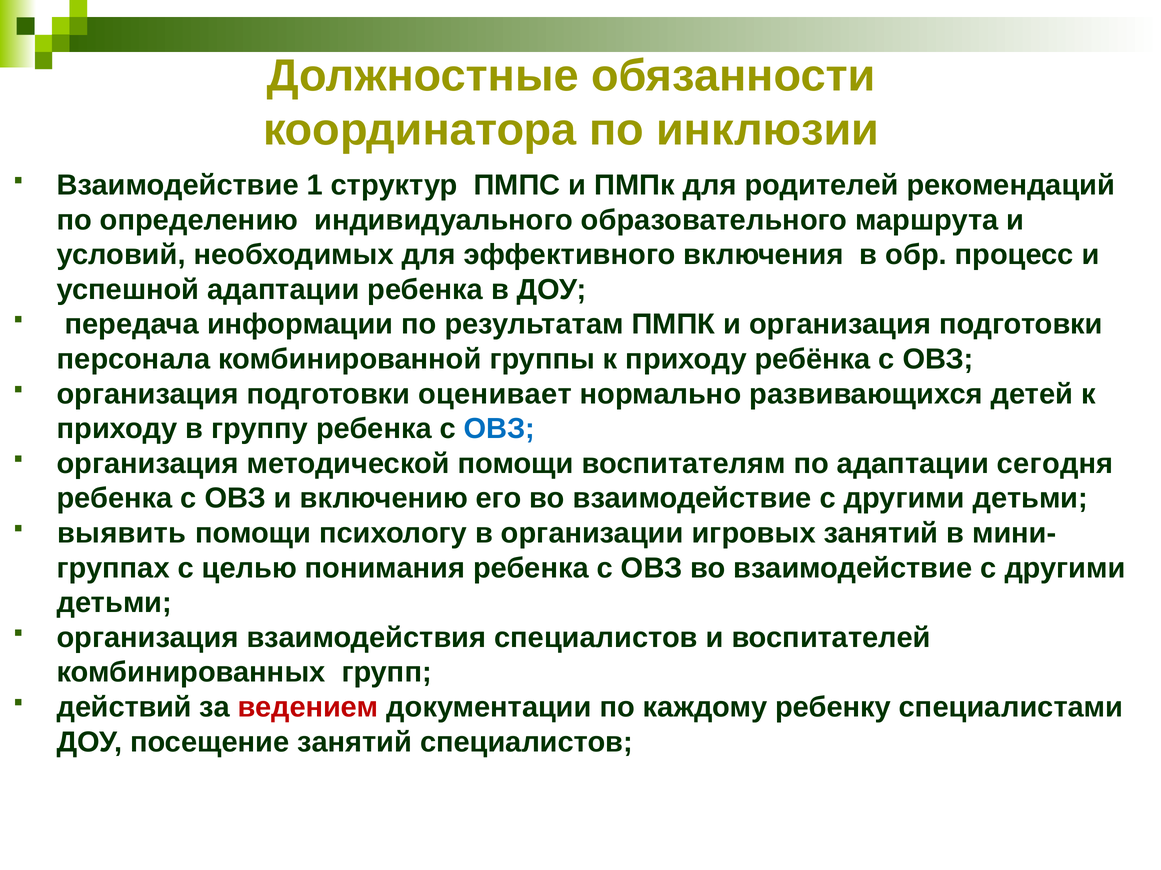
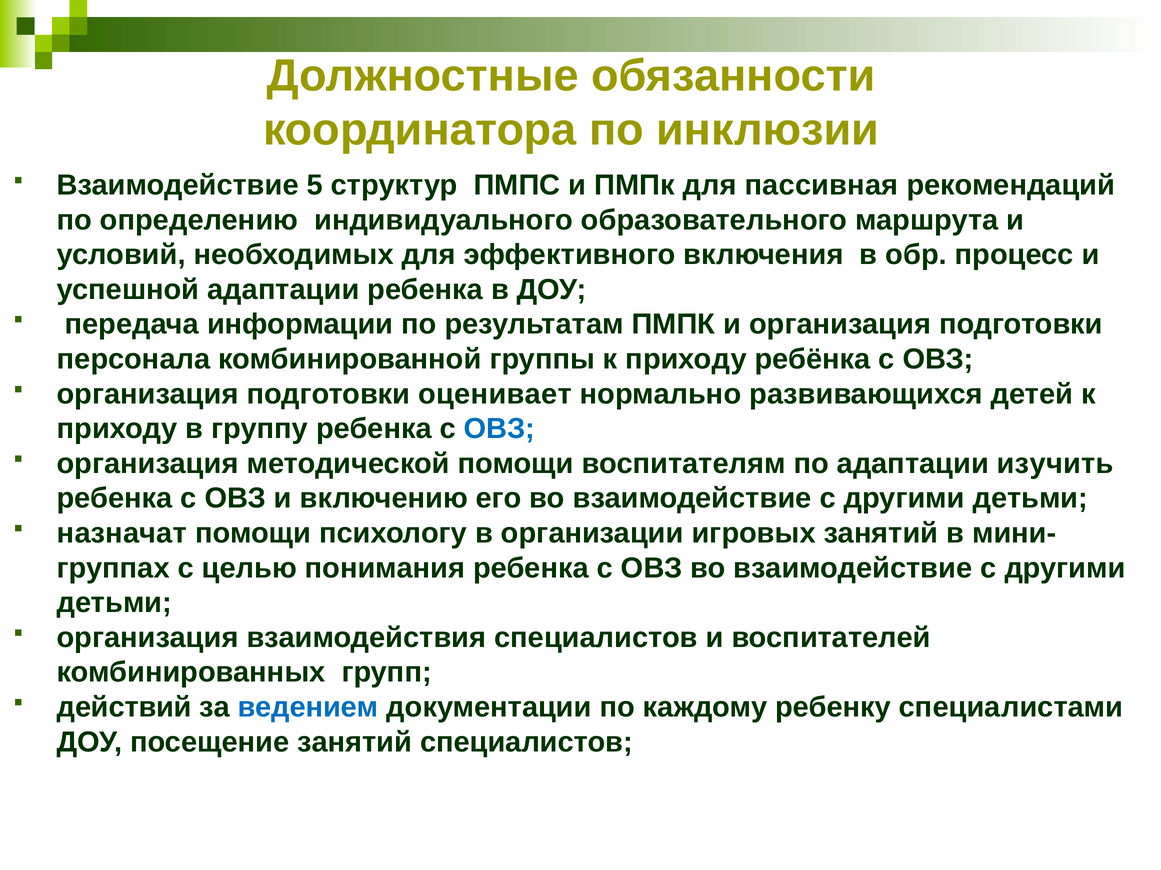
1: 1 -> 5
родителей: родителей -> пассивная
сегодня: сегодня -> изучить
выявить: выявить -> назначат
ведением colour: red -> blue
